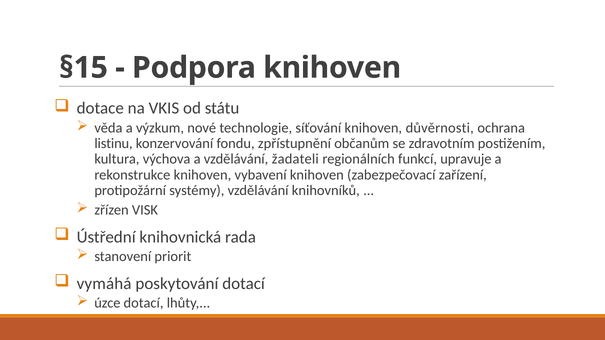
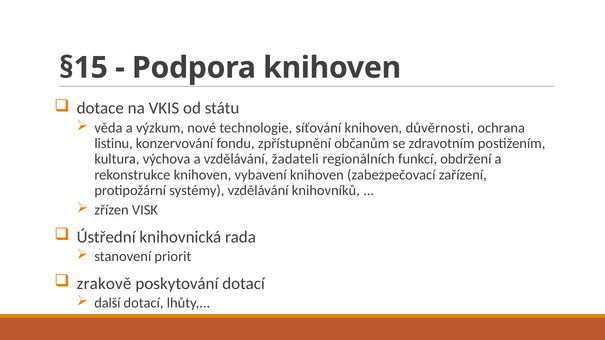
upravuje: upravuje -> obdržení
vymáhá: vymáhá -> zrakově
úzce: úzce -> další
